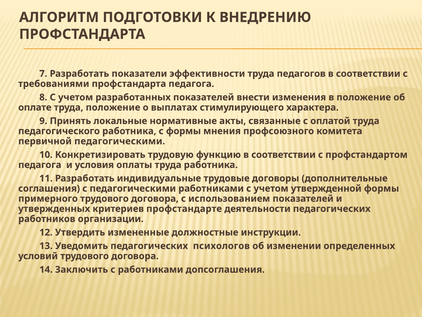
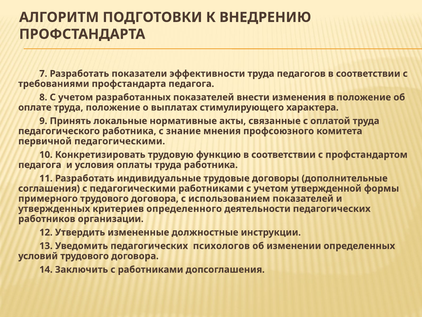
с формы: формы -> знание
профстандарте: профстандарте -> определенного
